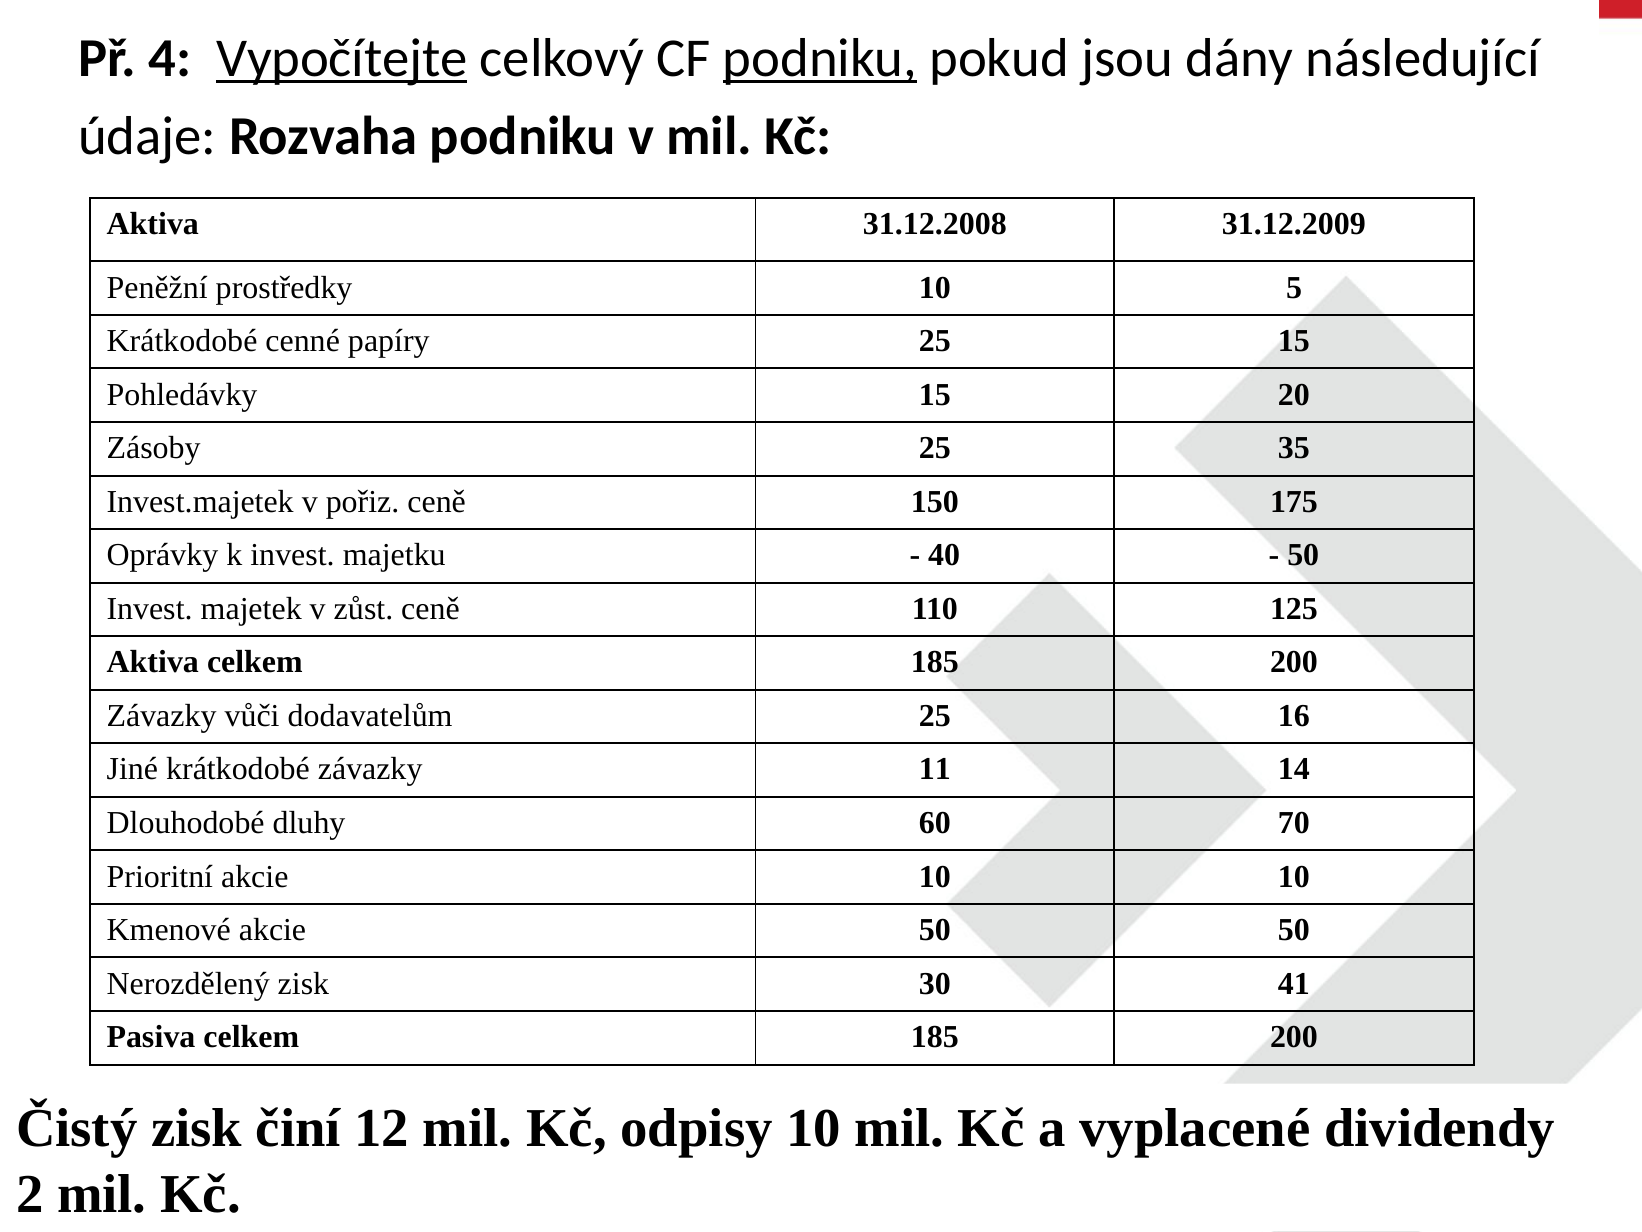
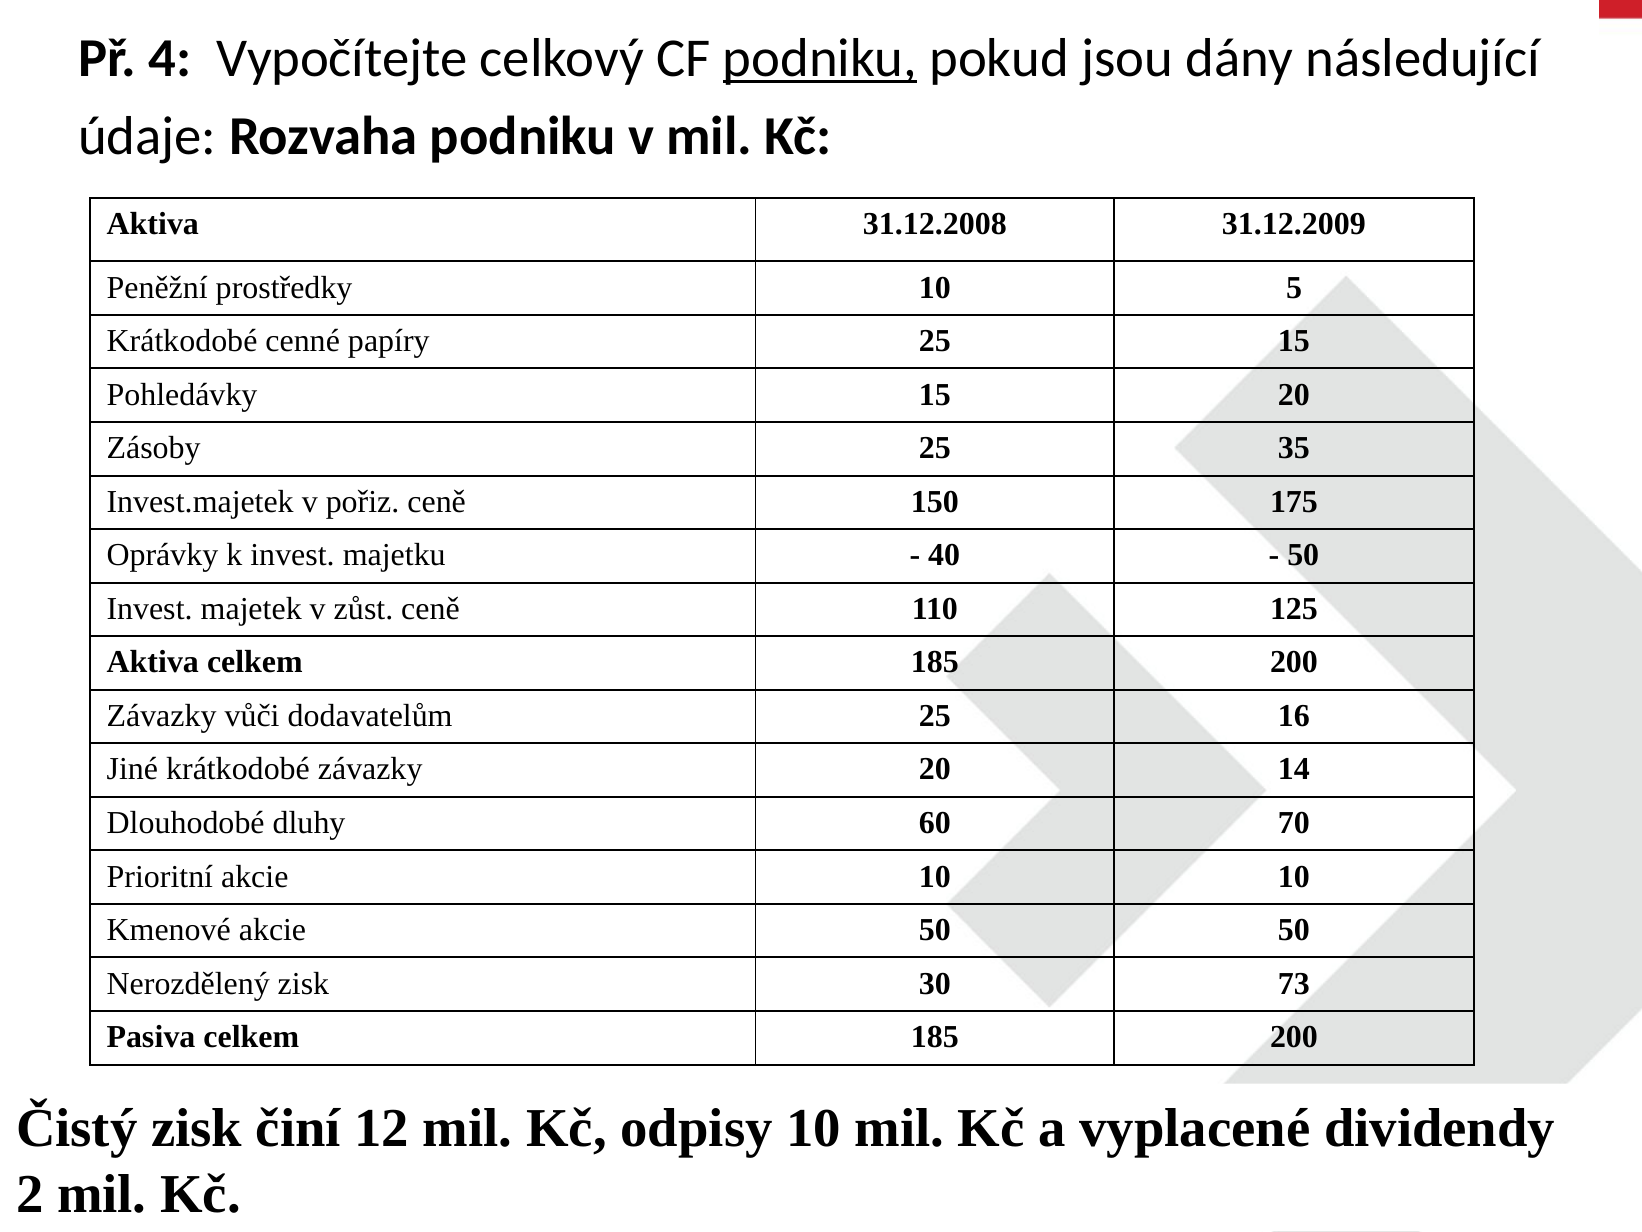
Vypočítejte underline: present -> none
závazky 11: 11 -> 20
41: 41 -> 73
